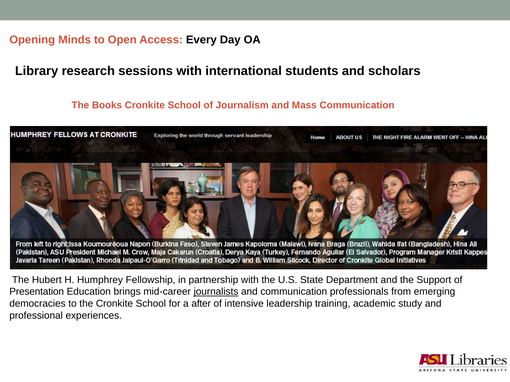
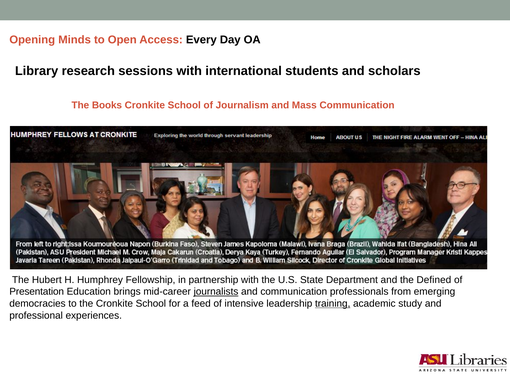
Support: Support -> Defined
after: after -> feed
training underline: none -> present
